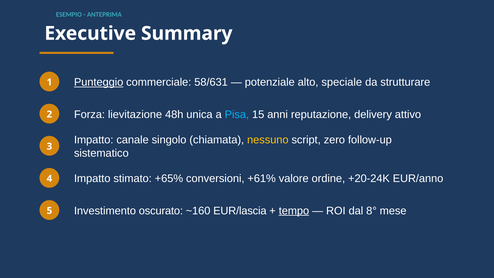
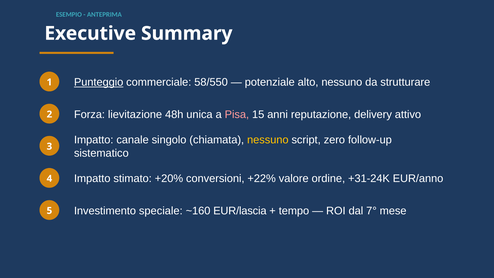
58/631: 58/631 -> 58/550
alto speciale: speciale -> nessuno
Pisa colour: light blue -> pink
+65%: +65% -> +20%
+61%: +61% -> +22%
+20-24K: +20-24K -> +31-24K
oscurato: oscurato -> speciale
tempo underline: present -> none
8°: 8° -> 7°
